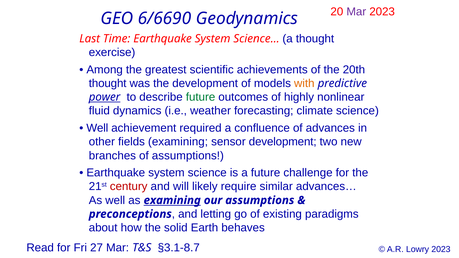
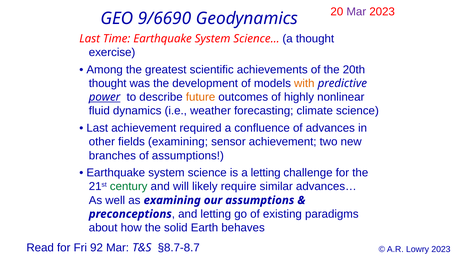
6/6690: 6/6690 -> 9/6690
future at (201, 97) colour: green -> orange
Well at (97, 128): Well -> Last
sensor development: development -> achievement
a future: future -> letting
century colour: red -> green
examining at (172, 200) underline: present -> none
27: 27 -> 92
§3.1-8.7: §3.1-8.7 -> §8.7-8.7
